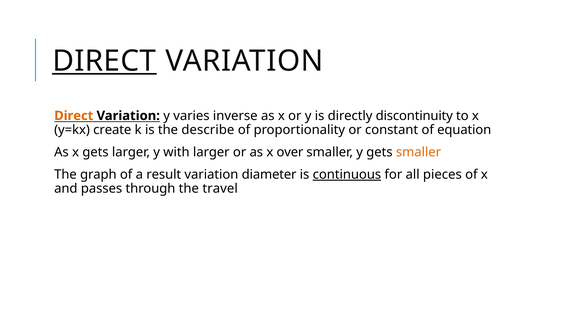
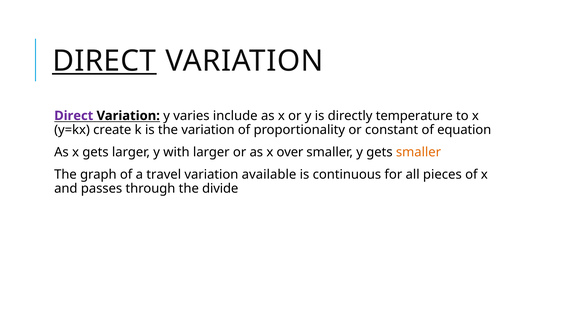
Direct at (74, 116) colour: orange -> purple
inverse: inverse -> include
discontinuity: discontinuity -> temperature
the describe: describe -> variation
result: result -> travel
diameter: diameter -> available
continuous underline: present -> none
travel: travel -> divide
